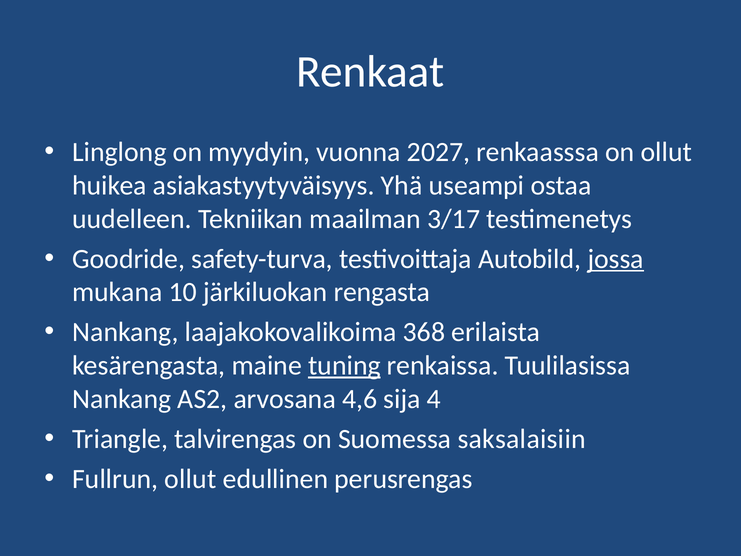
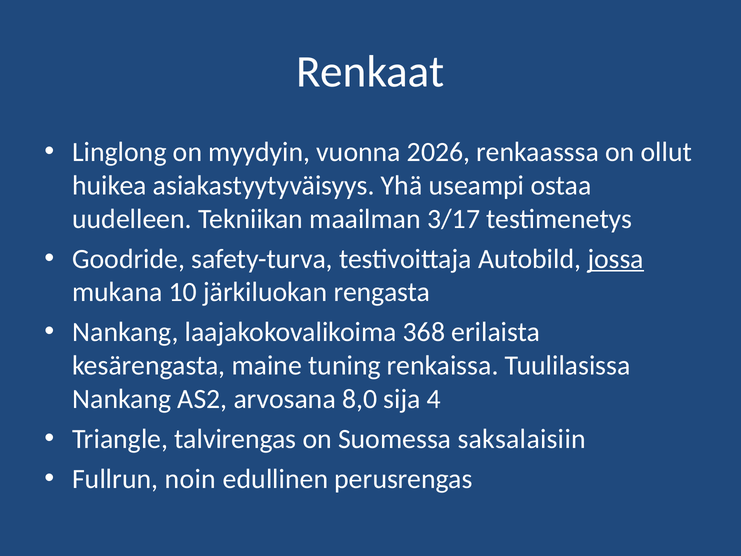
2027: 2027 -> 2026
tuning underline: present -> none
4,6: 4,6 -> 8,0
Fullrun ollut: ollut -> noin
